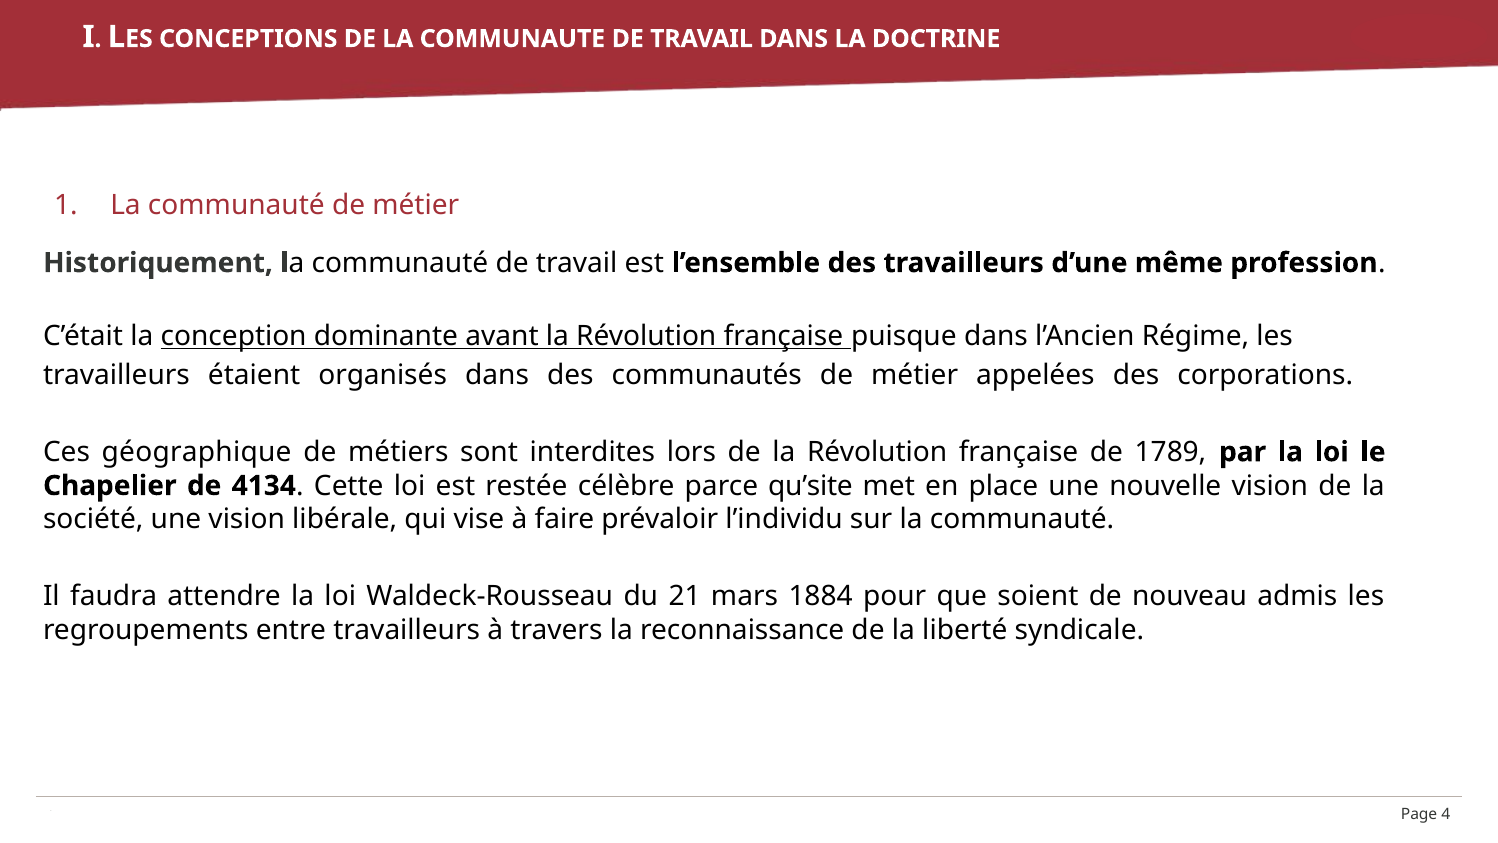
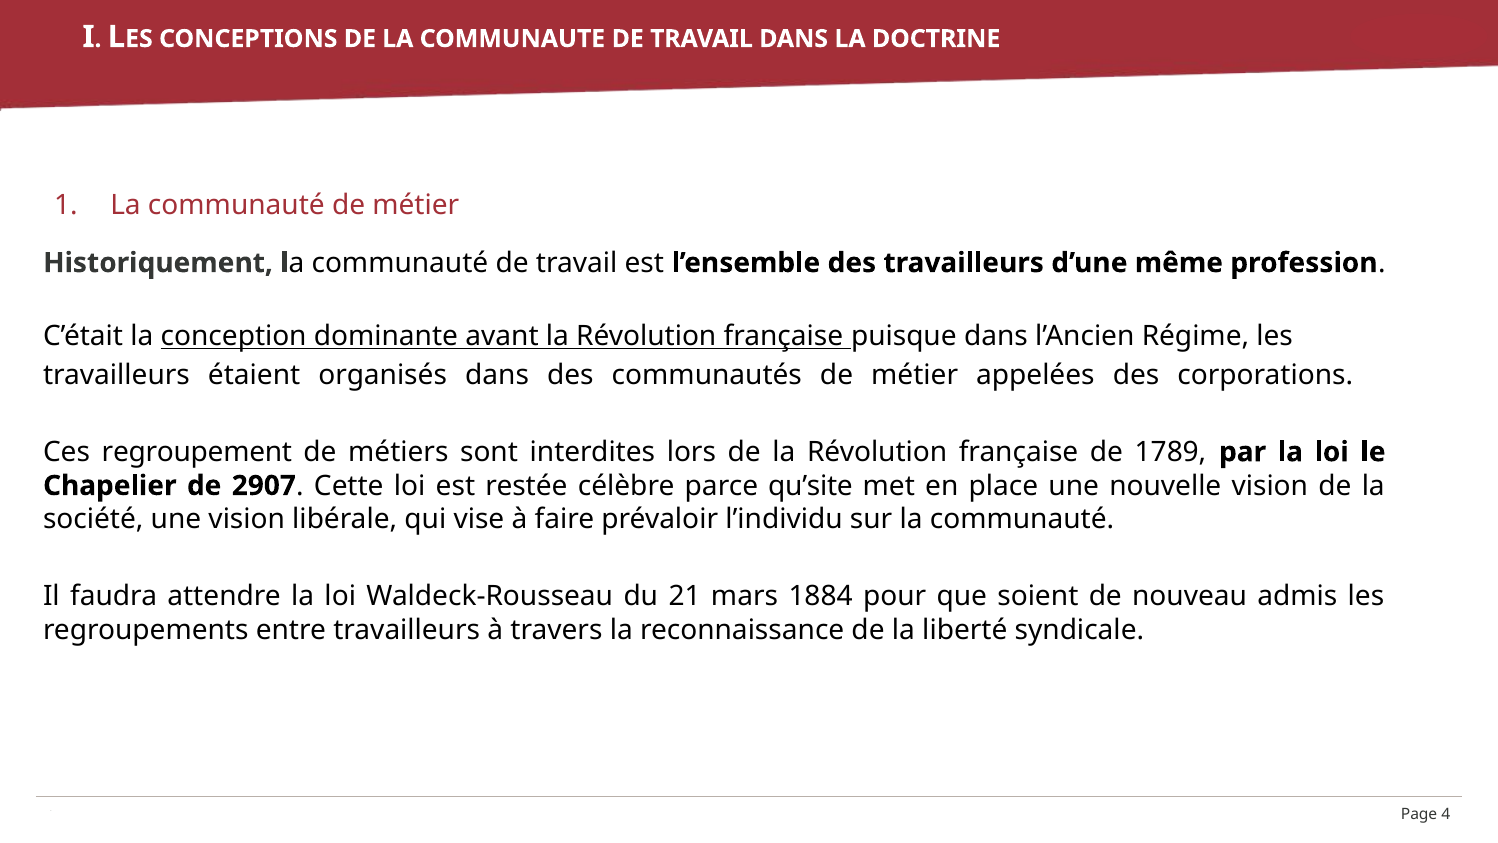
géographique: géographique -> regroupement
4134: 4134 -> 2907
